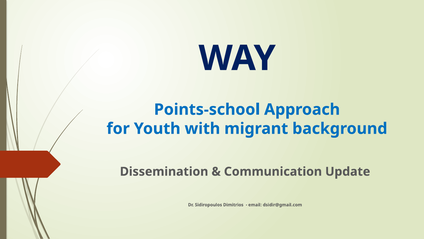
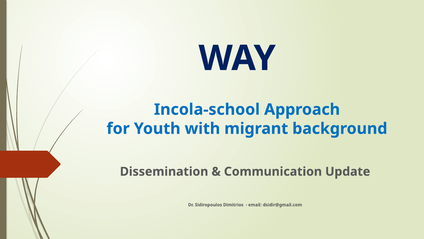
Points-school: Points-school -> Incola-school
